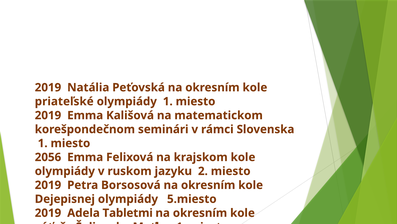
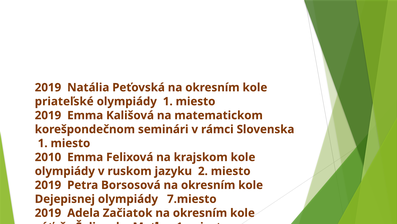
2056: 2056 -> 2010
5.miesto: 5.miesto -> 7.miesto
Tabletmi: Tabletmi -> Začiatok
